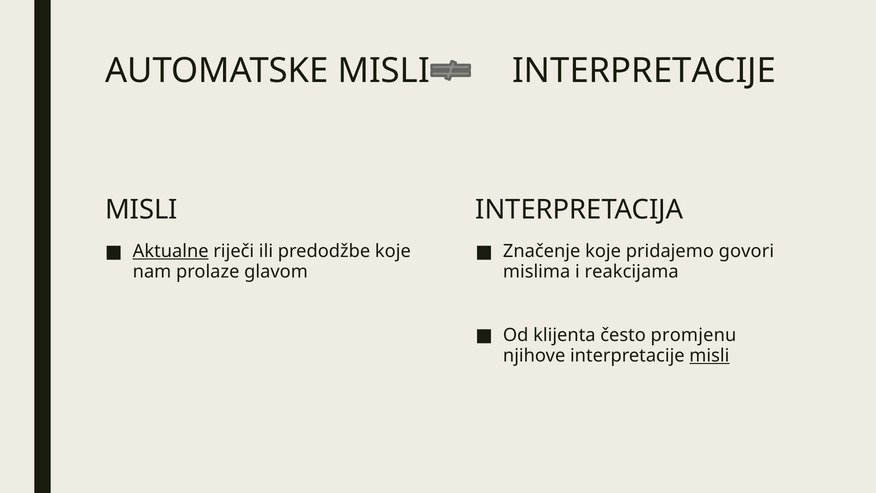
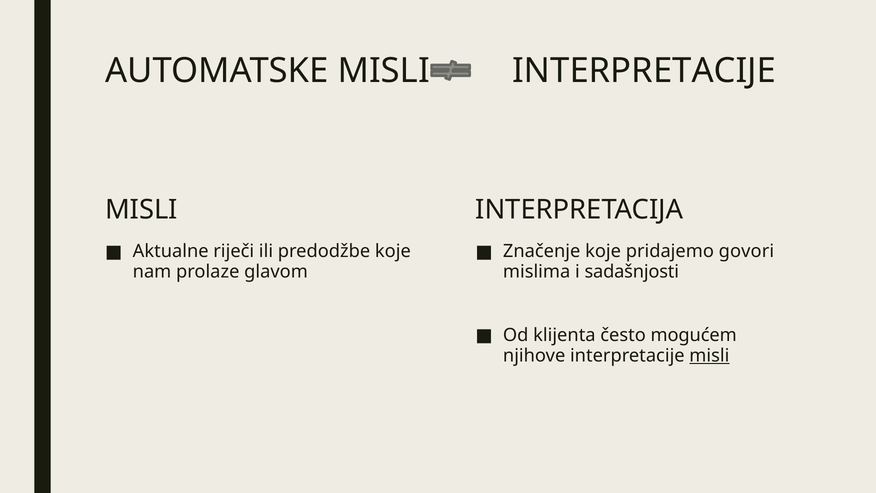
Aktualne underline: present -> none
reakcijama: reakcijama -> sadašnjosti
promjenu: promjenu -> mogućem
